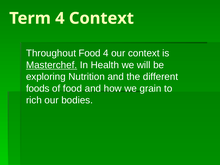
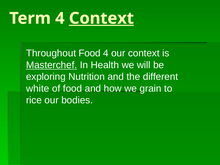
Context at (101, 18) underline: none -> present
foods: foods -> white
rich: rich -> rice
